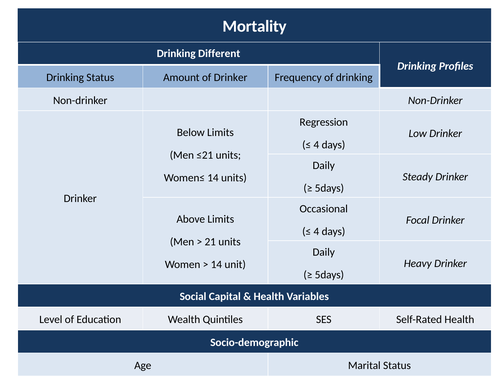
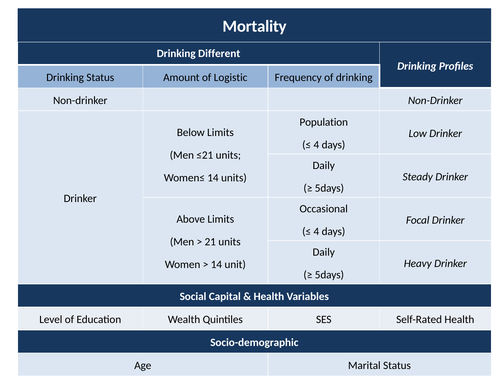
of Drinker: Drinker -> Logistic
Regression: Regression -> Population
